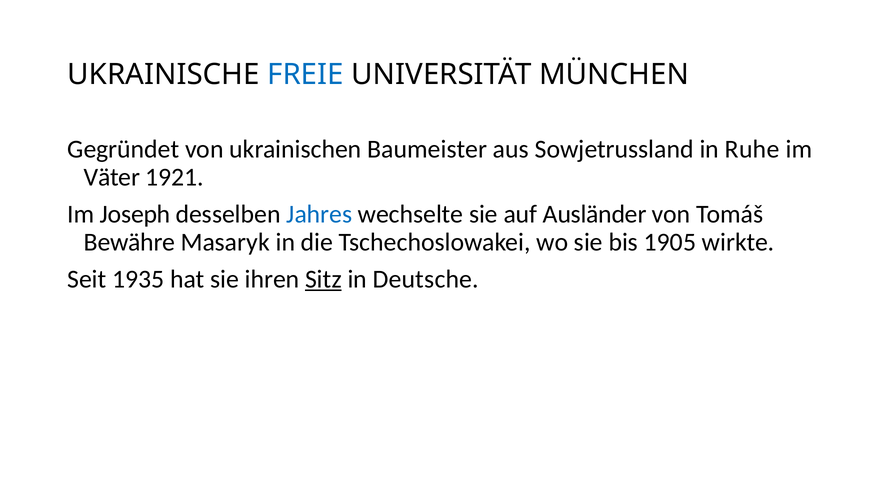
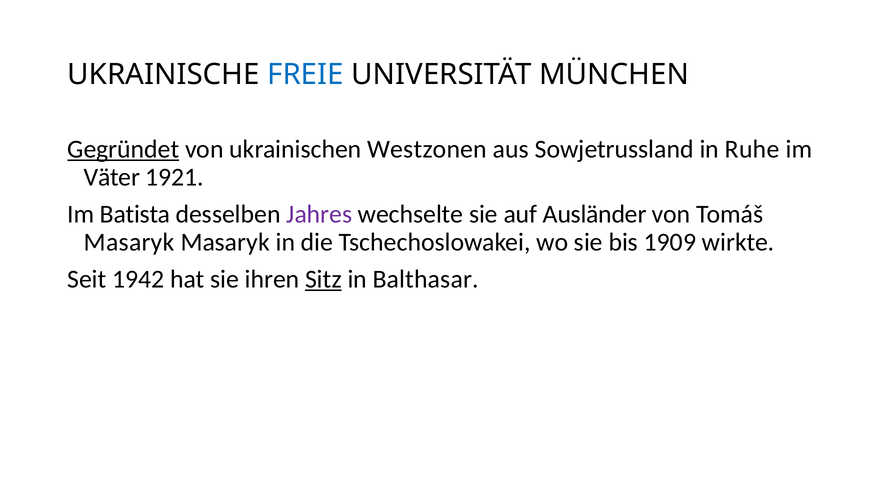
Gegründet underline: none -> present
Baumeister: Baumeister -> Westzonen
Joseph: Joseph -> Batista
Jahres colour: blue -> purple
Bewähre at (129, 242): Bewähre -> Masaryk
1905: 1905 -> 1909
1935: 1935 -> 1942
Deutsche: Deutsche -> Balthasar
